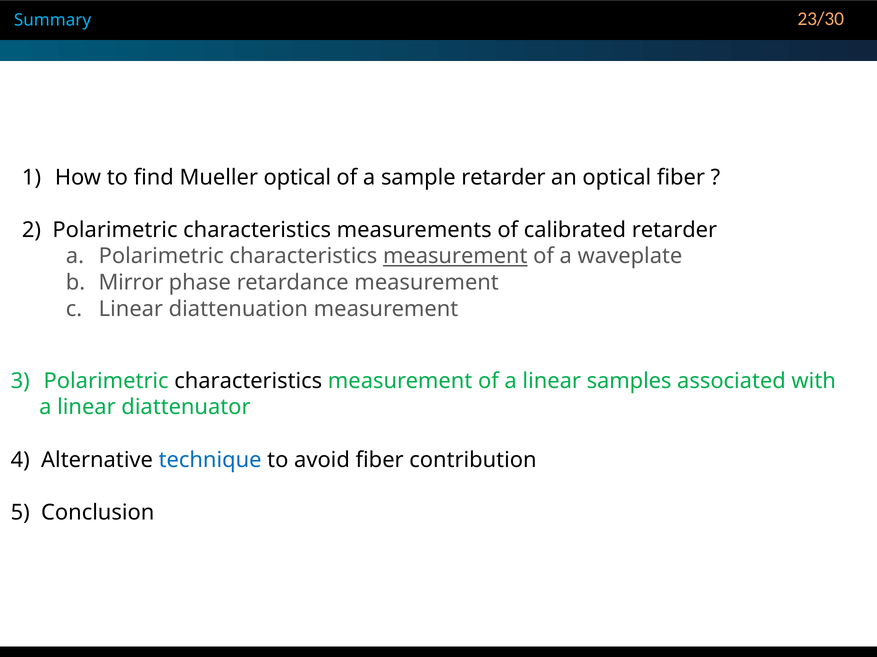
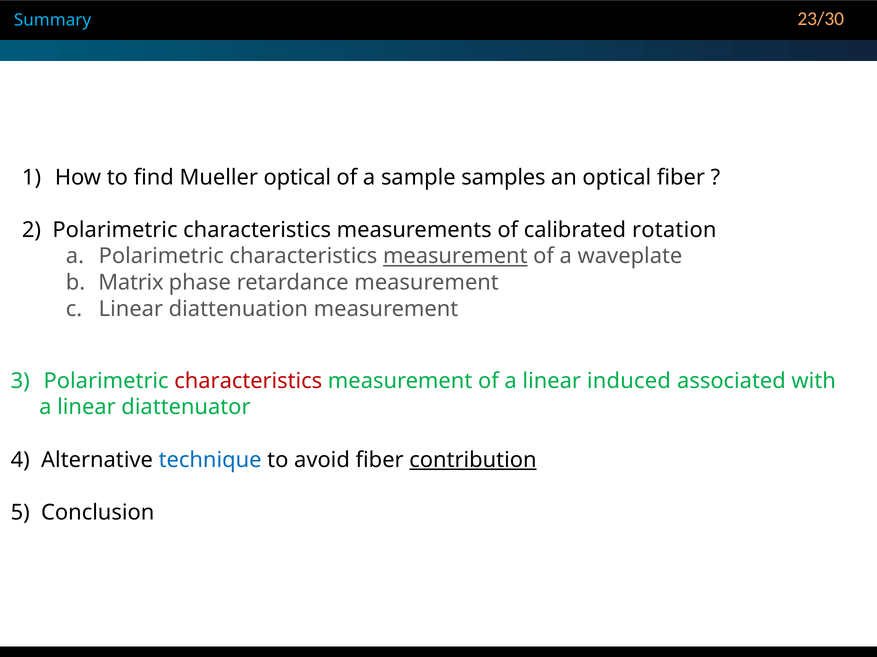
sample retarder: retarder -> samples
calibrated retarder: retarder -> rotation
Mirror: Mirror -> Matrix
characteristics at (248, 381) colour: black -> red
samples: samples -> induced
contribution underline: none -> present
